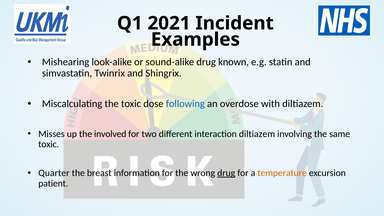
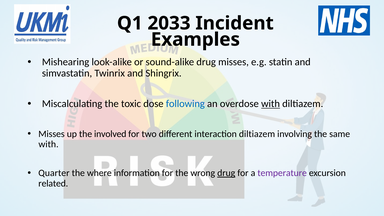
2021: 2021 -> 2033
drug known: known -> misses
with at (271, 104) underline: none -> present
toxic at (49, 144): toxic -> with
breast: breast -> where
temperature colour: orange -> purple
patient: patient -> related
